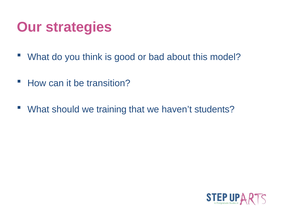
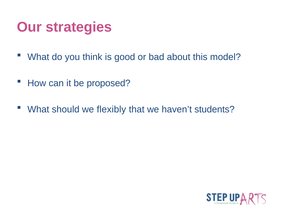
transition: transition -> proposed
training: training -> flexibly
